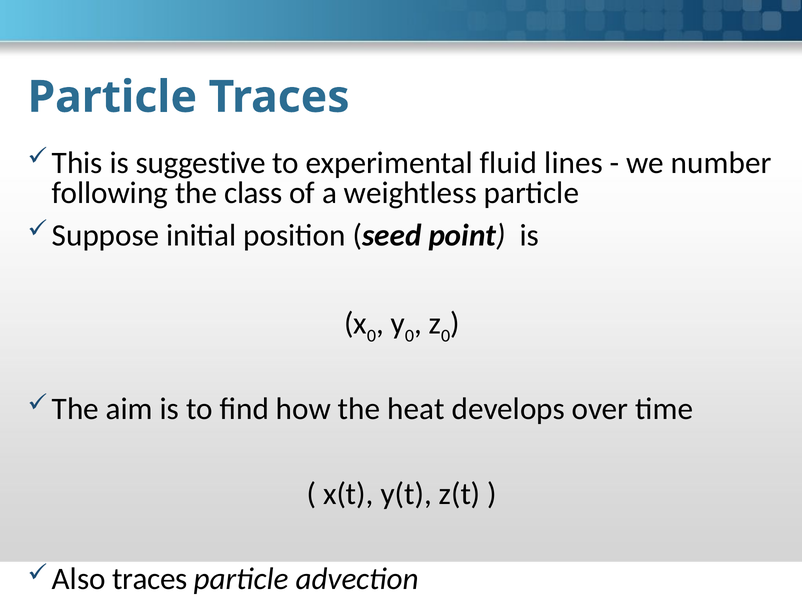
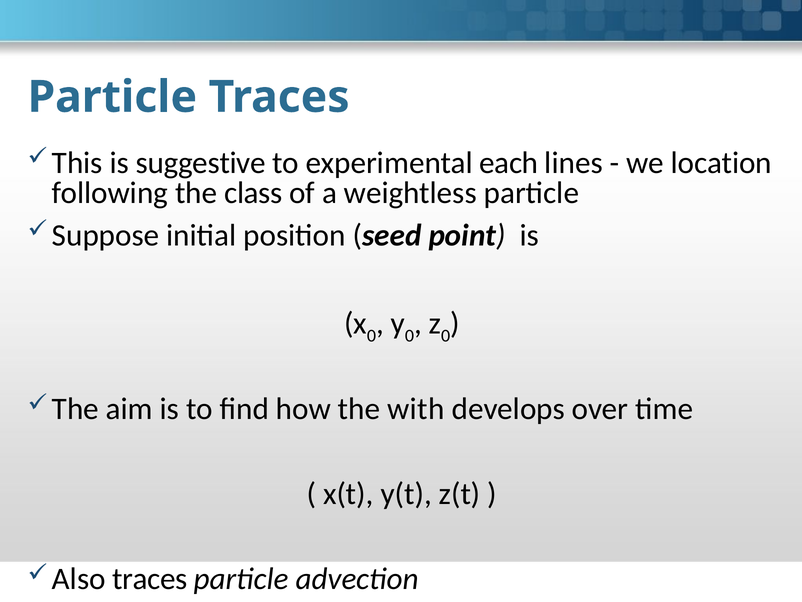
fluid: fluid -> each
number: number -> location
heat: heat -> with
